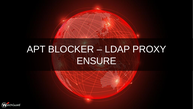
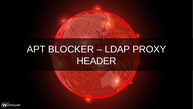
ENSURE: ENSURE -> HEADER
